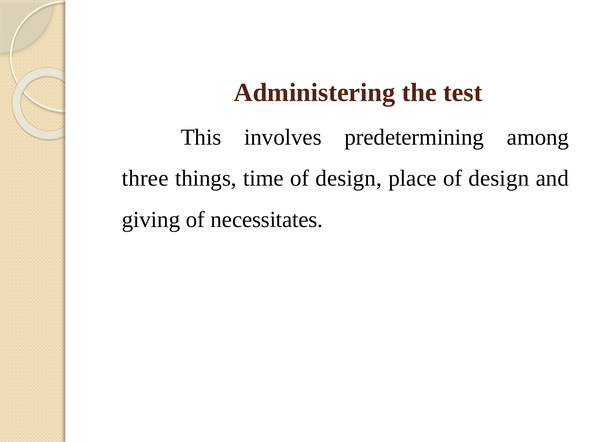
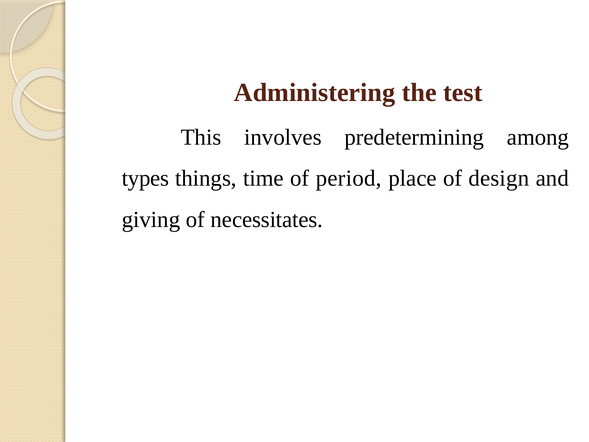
three: three -> types
time of design: design -> period
